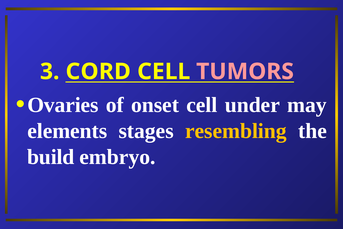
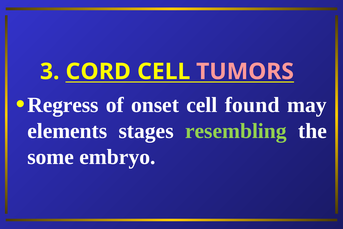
Ovaries: Ovaries -> Regress
under: under -> found
resembling colour: yellow -> light green
build: build -> some
